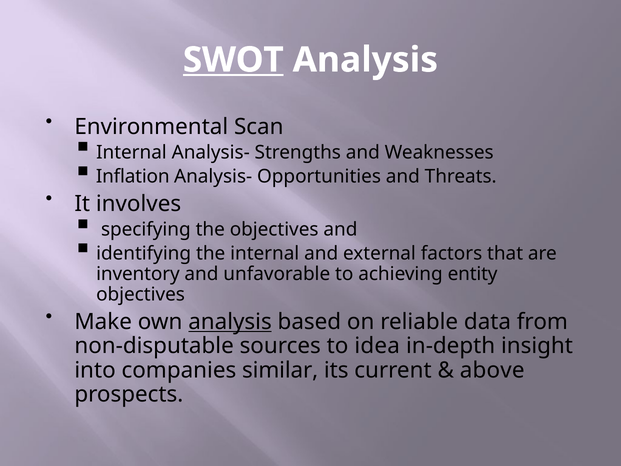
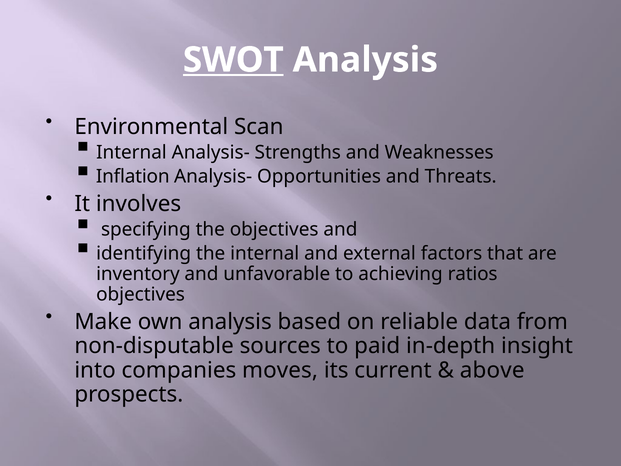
entity: entity -> ratios
analysis at (230, 322) underline: present -> none
idea: idea -> paid
similar: similar -> moves
